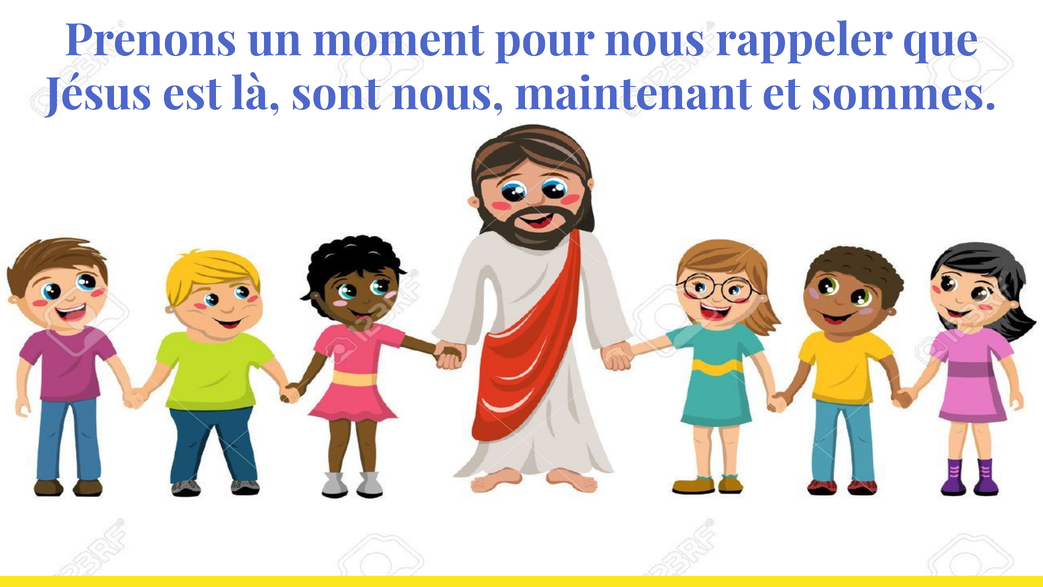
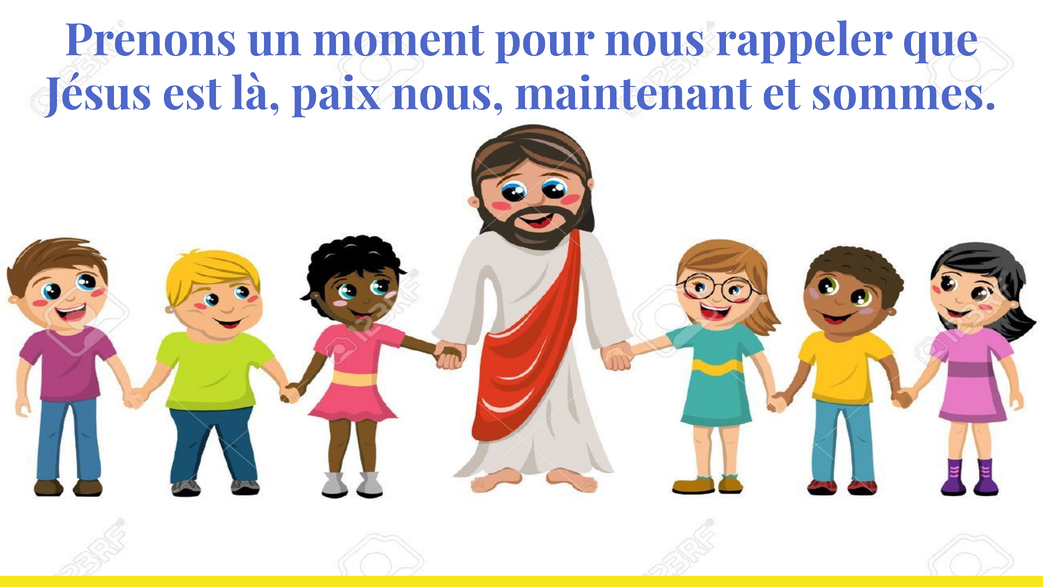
là sont: sont -> paix
